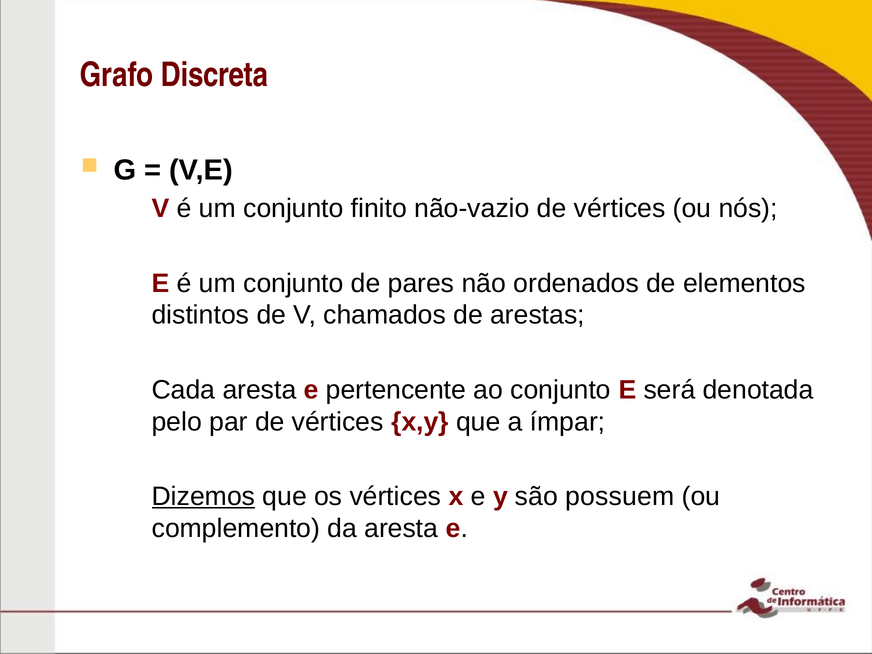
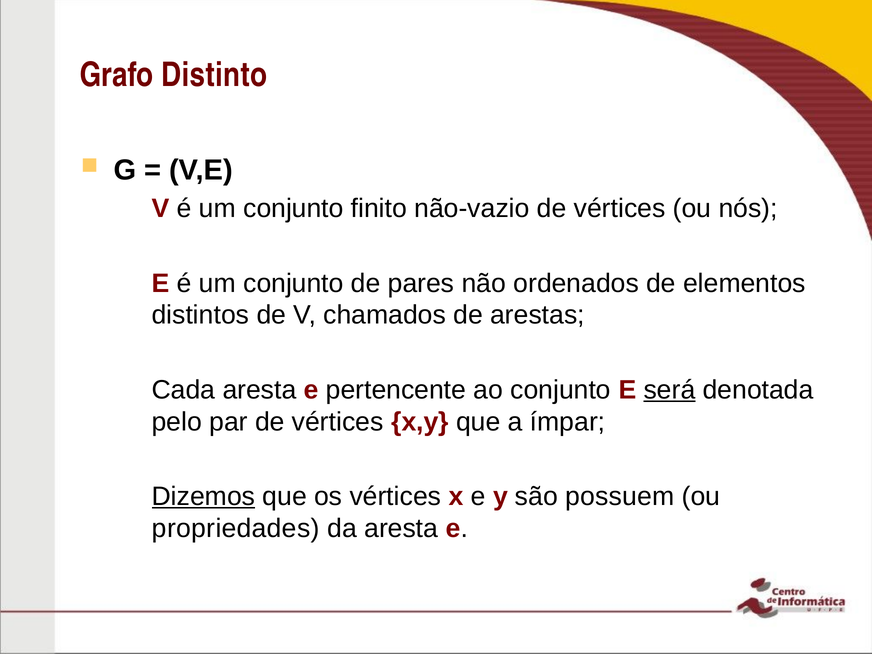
Discreta: Discreta -> Distinto
será underline: none -> present
complemento: complemento -> propriedades
